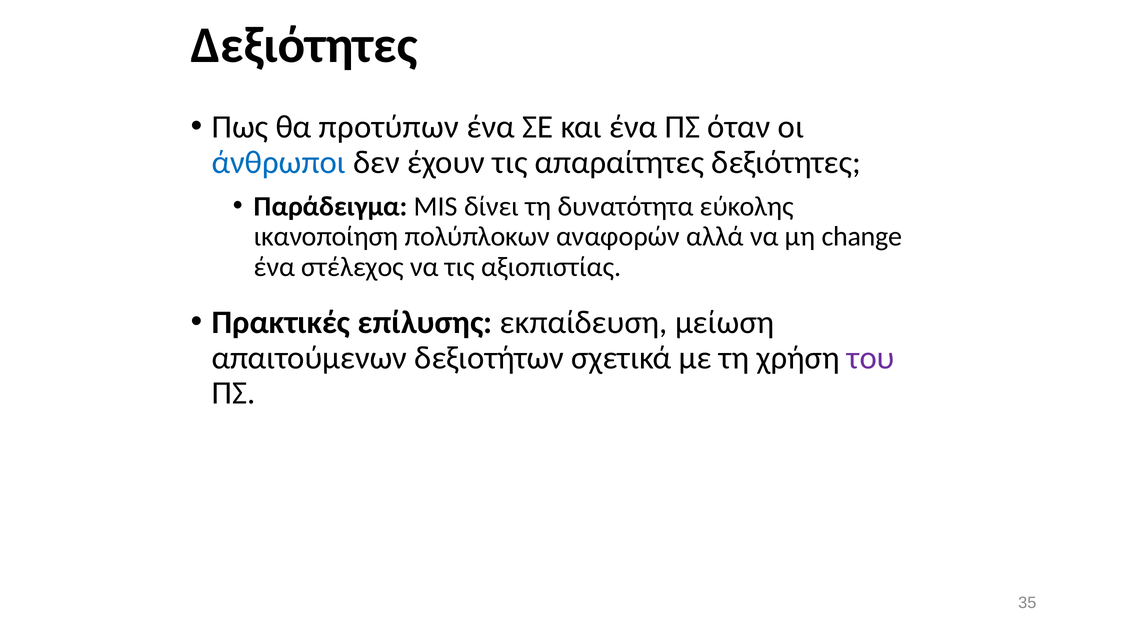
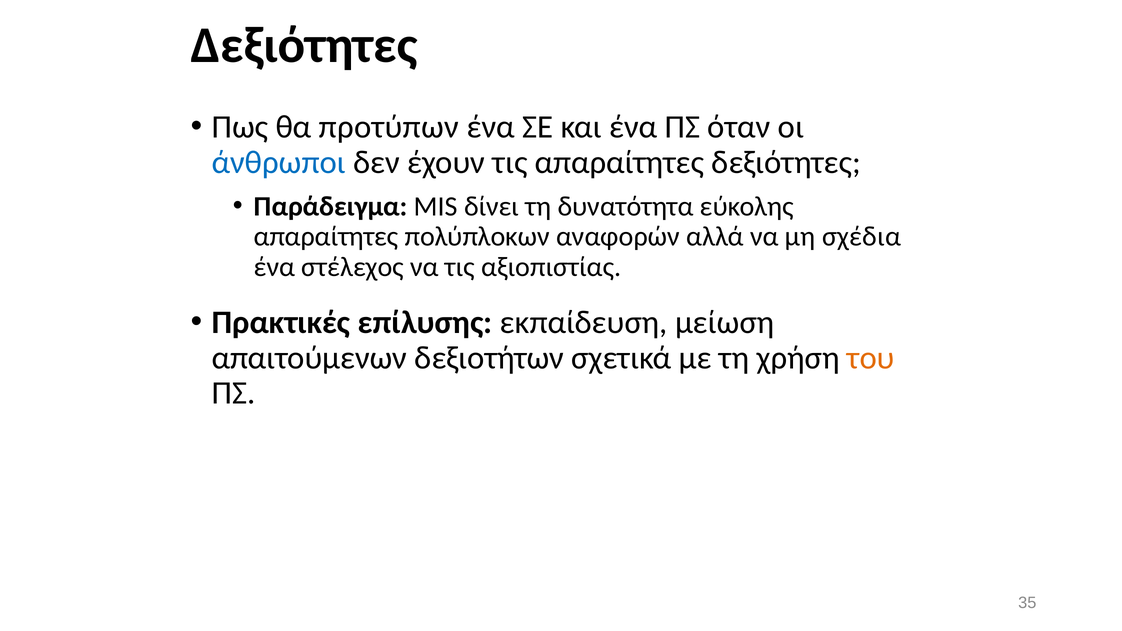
ικανοποίηση at (326, 237): ικανοποίηση -> απαραίτητες
change: change -> σχέδια
του colour: purple -> orange
